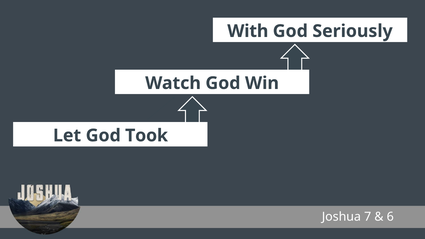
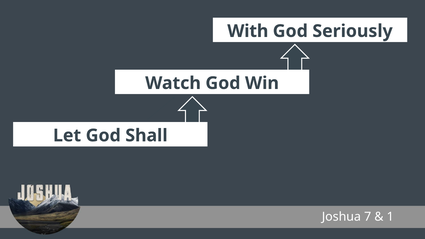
Took: Took -> Shall
6: 6 -> 1
